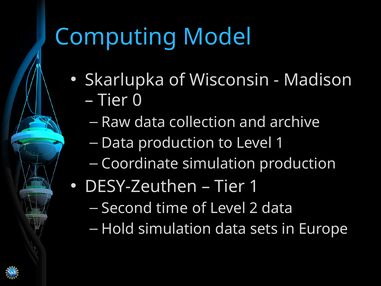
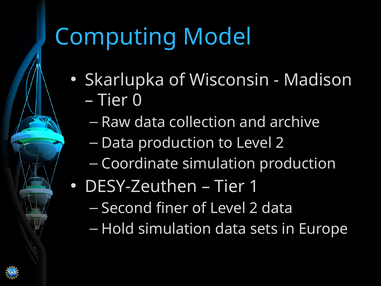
to Level 1: 1 -> 2
time: time -> finer
